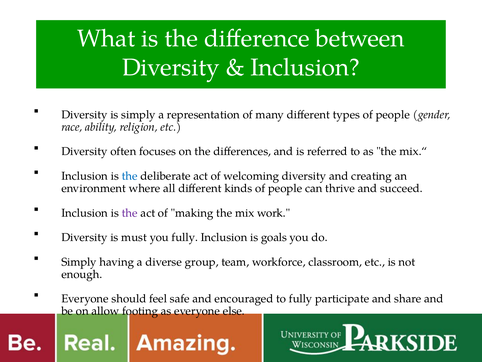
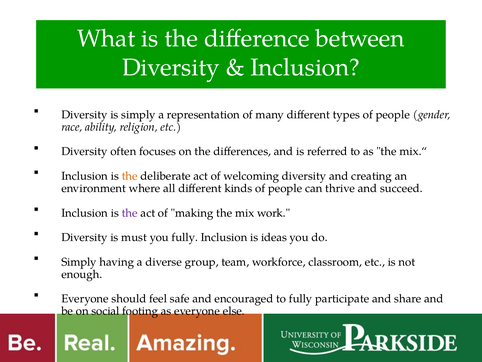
the at (130, 176) colour: blue -> orange
goals: goals -> ideas
allow: allow -> social
